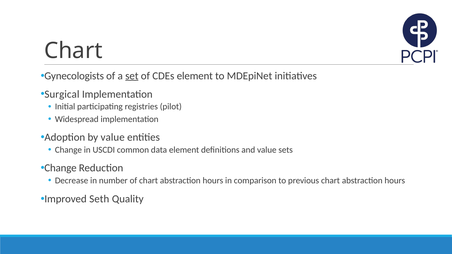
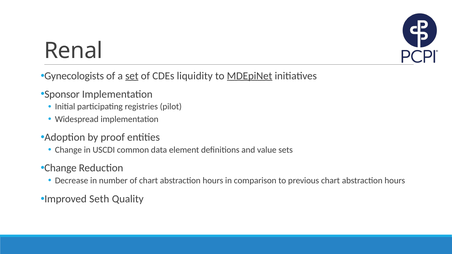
Chart at (73, 51): Chart -> Renal
CDEs element: element -> liquidity
MDEpiNet underline: none -> present
Surgical: Surgical -> Sponsor
by value: value -> proof
